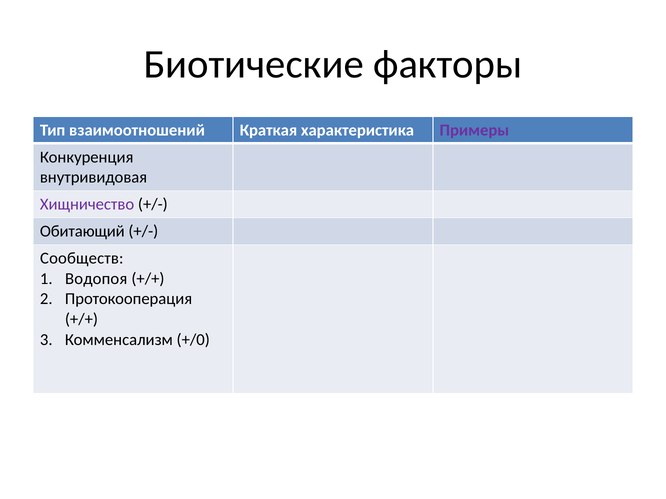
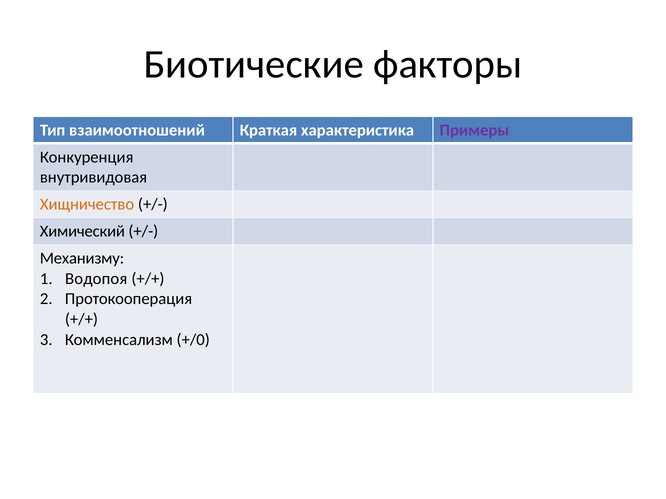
Хищничество colour: purple -> orange
Обитающий: Обитающий -> Химический
Сообществ: Сообществ -> Механизму
